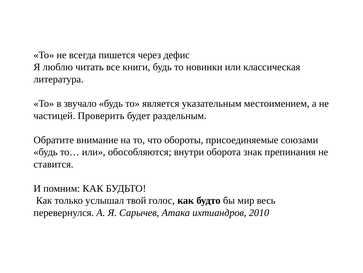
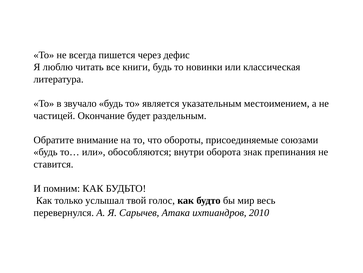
Проверить: Проверить -> Окончание
